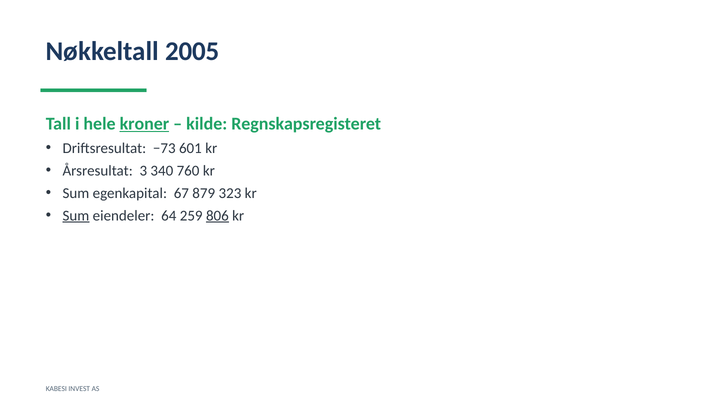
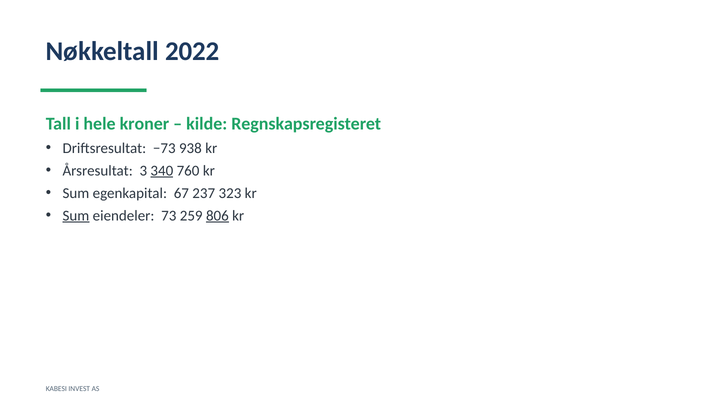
2005: 2005 -> 2022
kroner underline: present -> none
601: 601 -> 938
340 underline: none -> present
879: 879 -> 237
64: 64 -> 73
